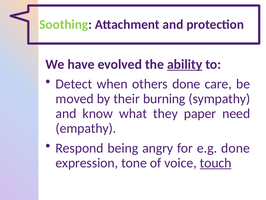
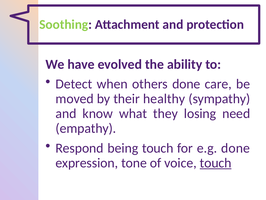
ability underline: present -> none
burning: burning -> healthy
paper: paper -> losing
angry at (158, 148): angry -> touch
